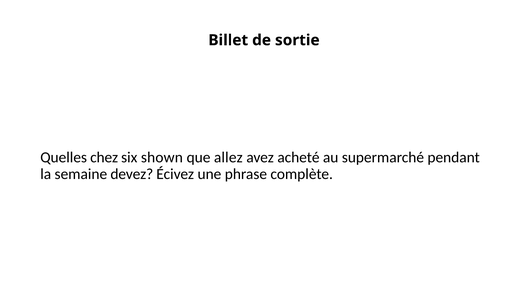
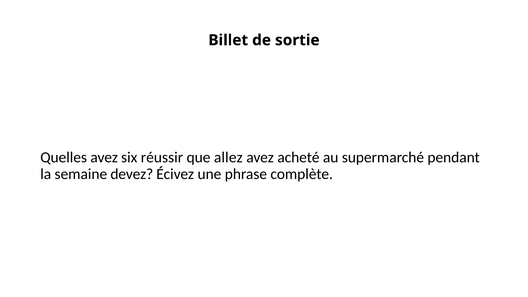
Quelles chez: chez -> avez
shown: shown -> réussir
